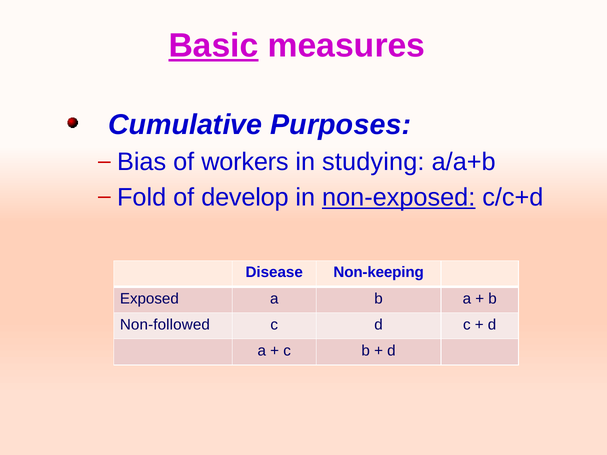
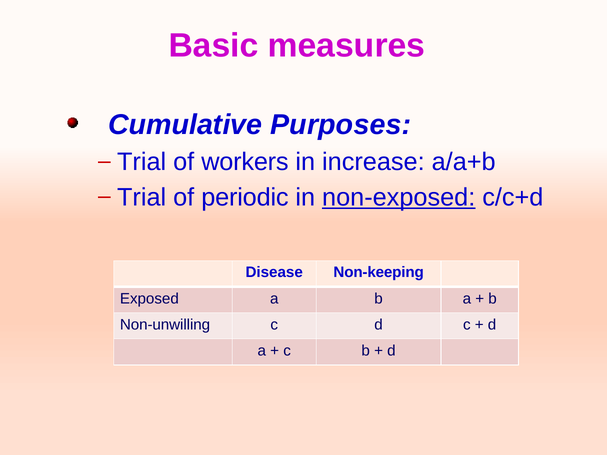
Basic underline: present -> none
Bias at (142, 162): Bias -> Trial
studying: studying -> increase
Fold at (142, 197): Fold -> Trial
develop: develop -> periodic
Non-followed: Non-followed -> Non-unwilling
